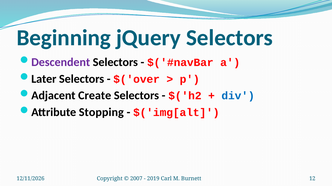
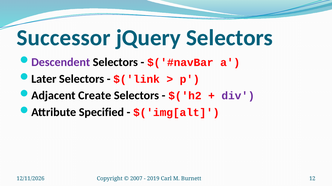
Beginning: Beginning -> Successor
$('over: $('over -> $('link
div colour: blue -> purple
Stopping: Stopping -> Specified
